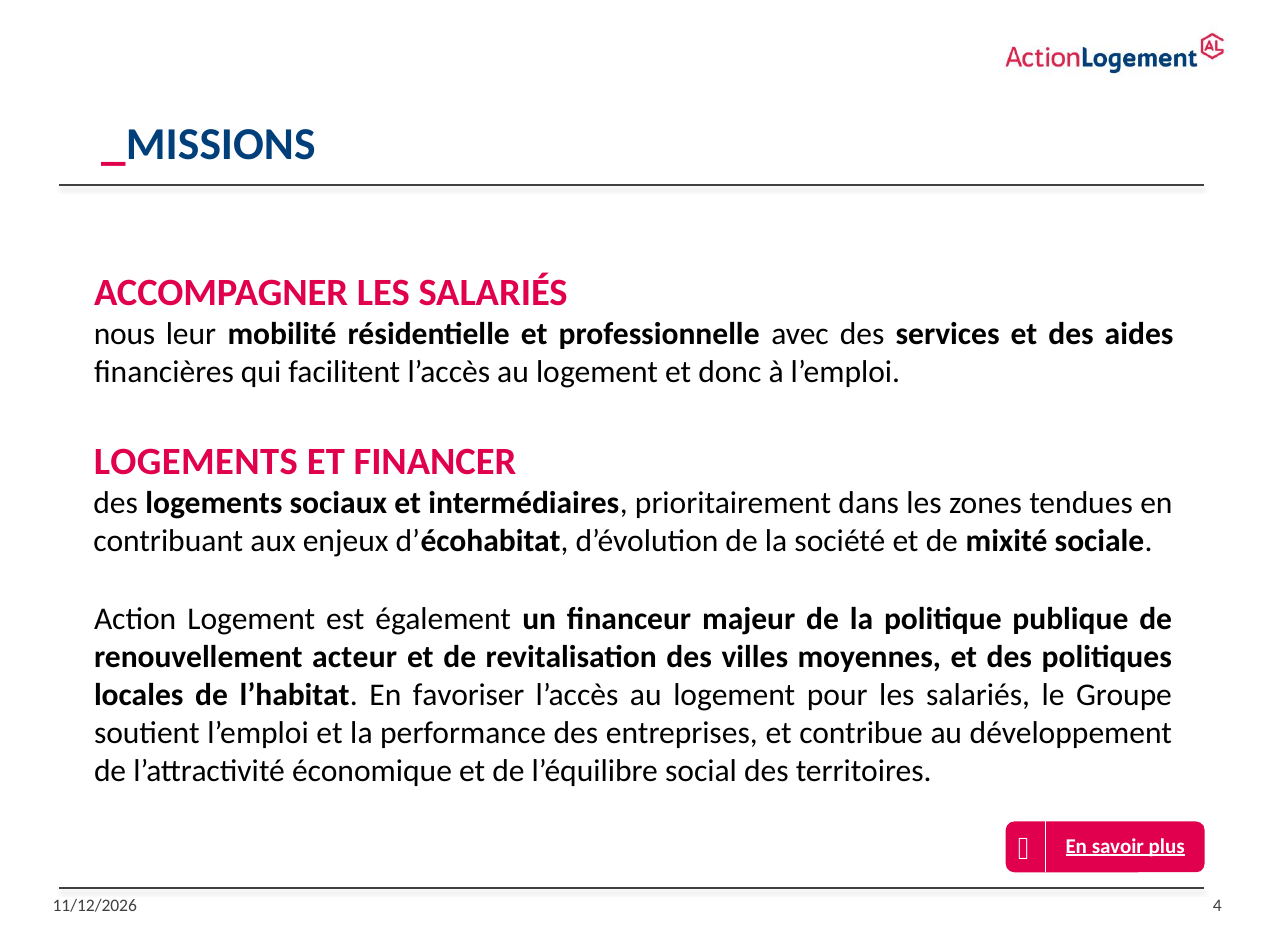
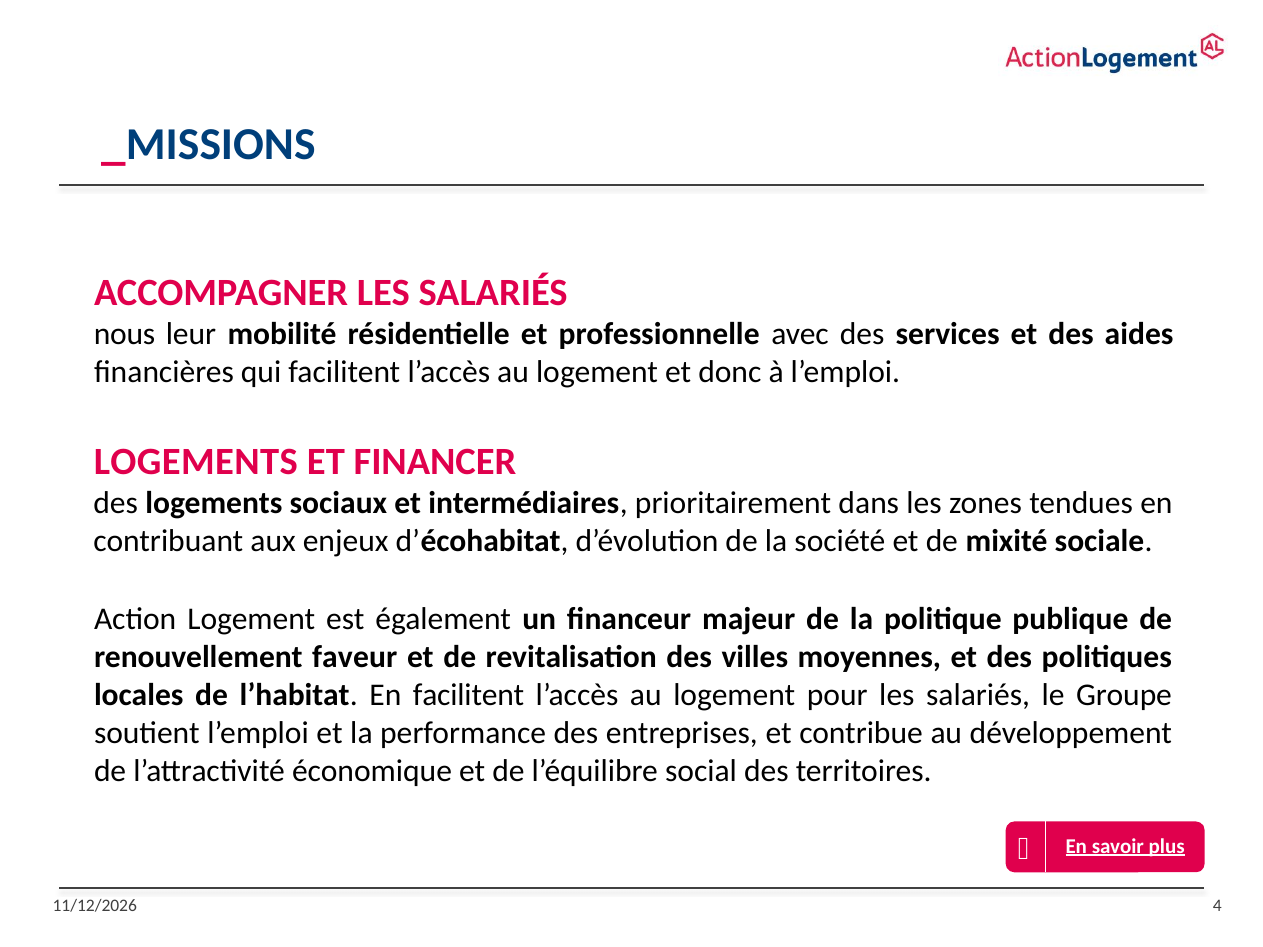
acteur: acteur -> faveur
En favoriser: favoriser -> facilitent
